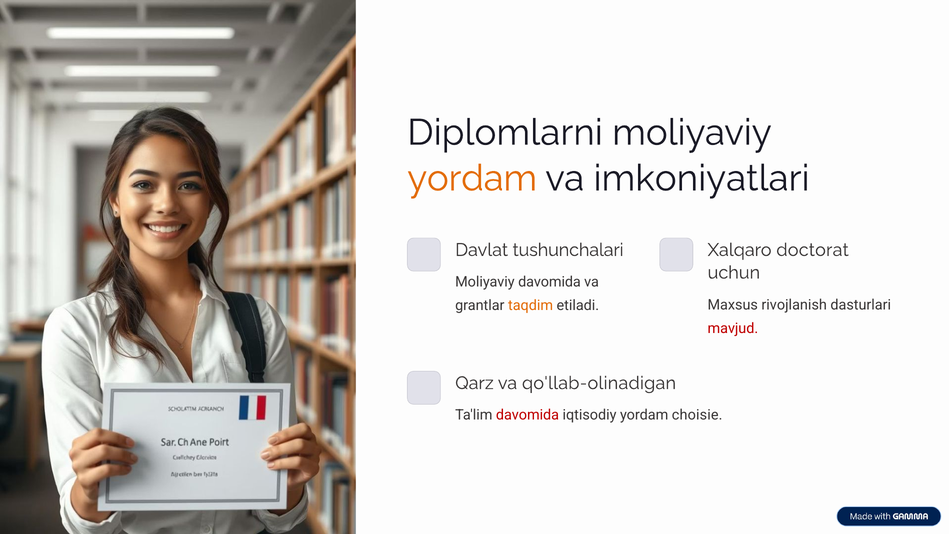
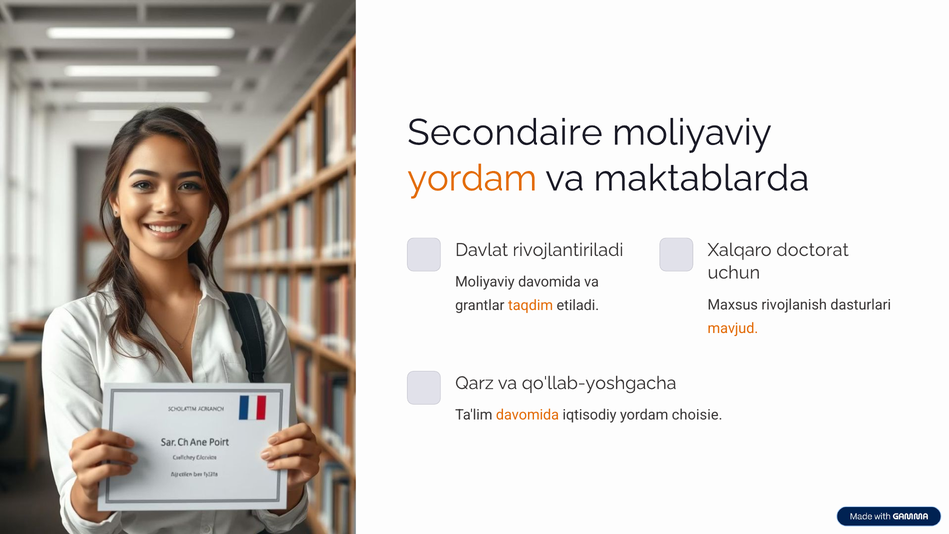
Diplomlarni: Diplomlarni -> Secondaire
imkoniyatlari: imkoniyatlari -> maktablarda
tushunchalari: tushunchalari -> rivojlantiriladi
mavjud colour: red -> orange
qo'llab-olinadigan: qo'llab-olinadigan -> qo'llab-yoshgacha
davomida at (528, 415) colour: red -> orange
